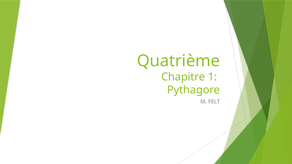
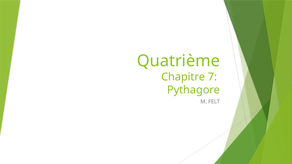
1: 1 -> 7
